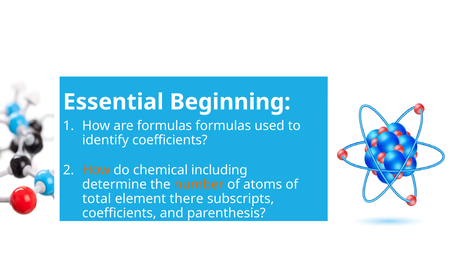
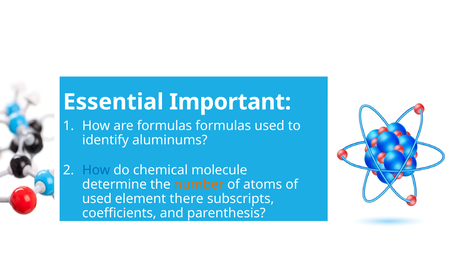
Beginning: Beginning -> Important
identify coefficients: coefficients -> aluminums
How at (96, 170) colour: orange -> blue
including: including -> molecule
total at (97, 199): total -> used
